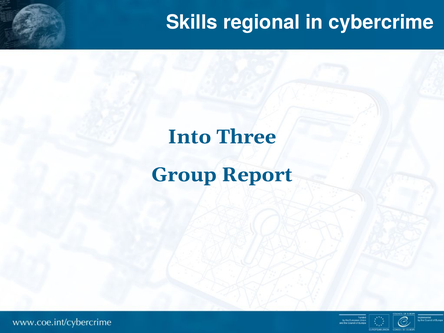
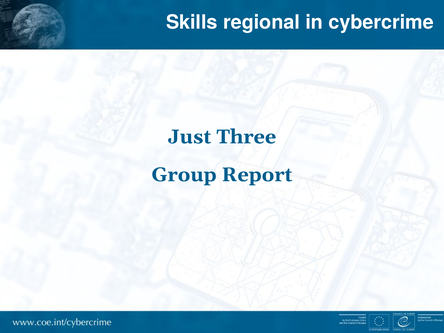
Into: Into -> Just
